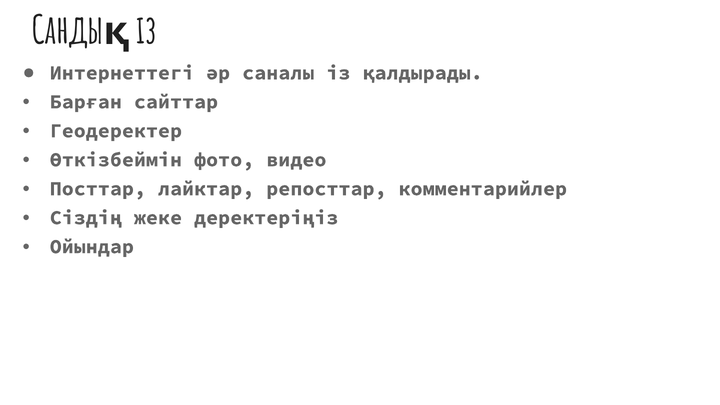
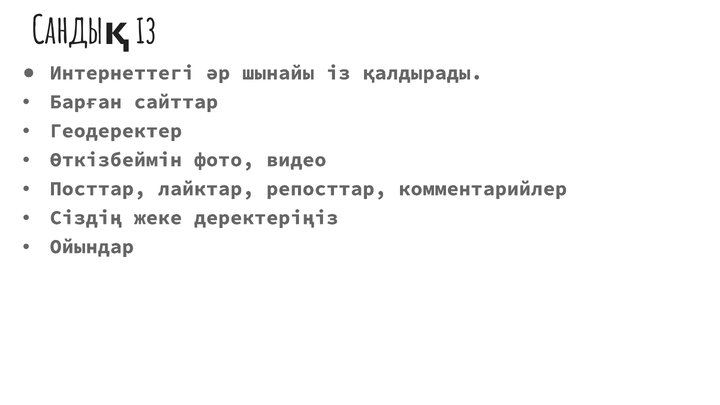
саналы: саналы -> шынайы
